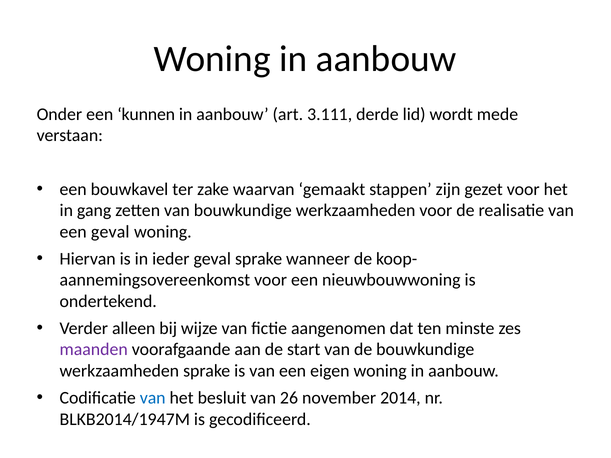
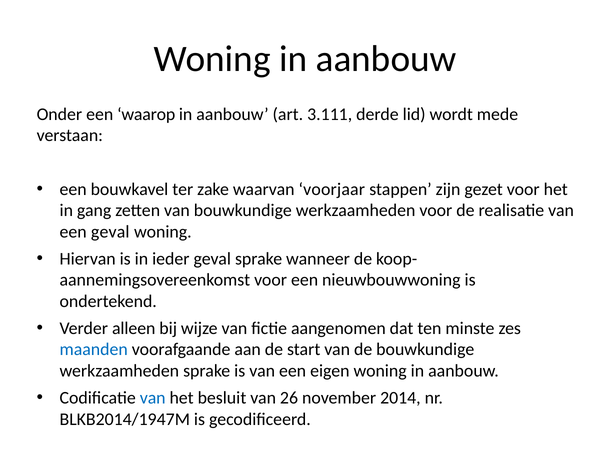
kunnen: kunnen -> waarop
gemaakt: gemaakt -> voorjaar
maanden colour: purple -> blue
